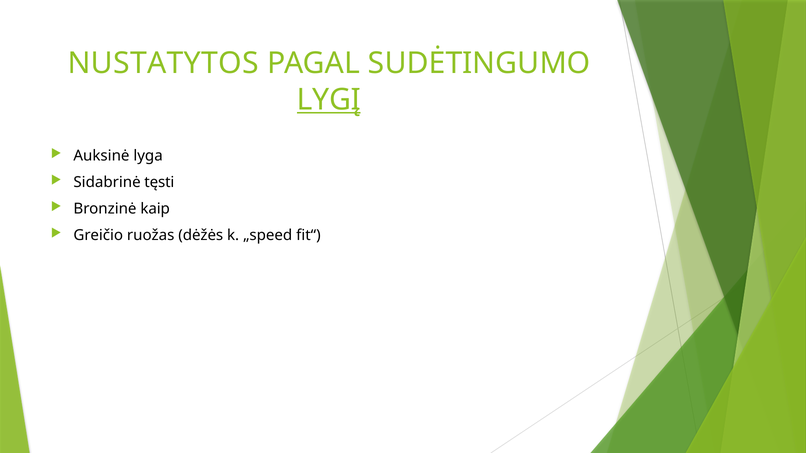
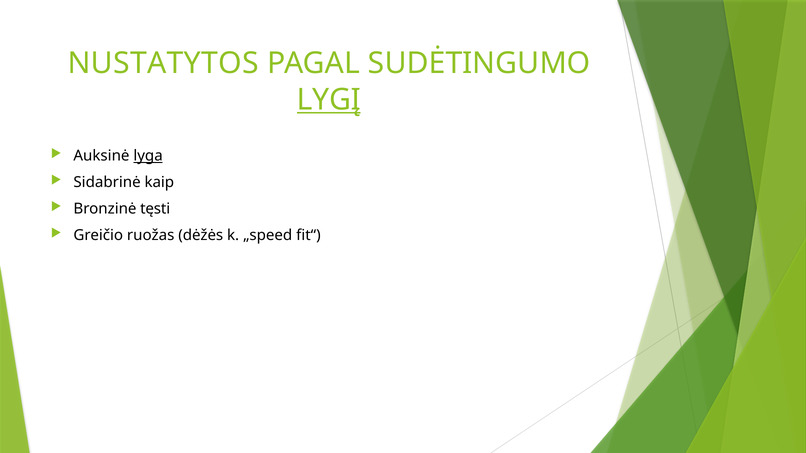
lyga underline: none -> present
tęsti: tęsti -> kaip
kaip: kaip -> tęsti
